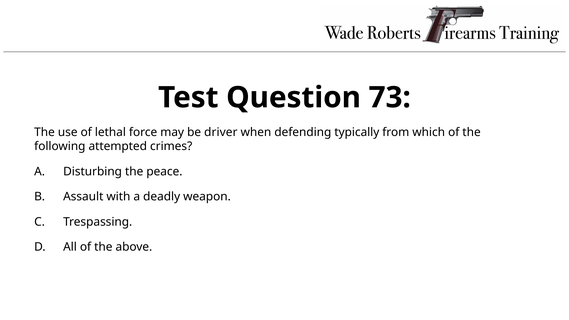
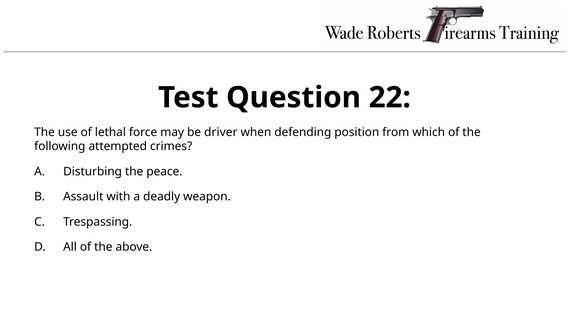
73: 73 -> 22
typically: typically -> position
